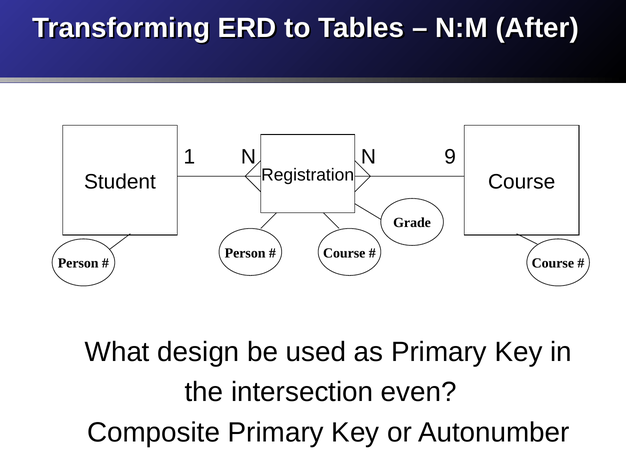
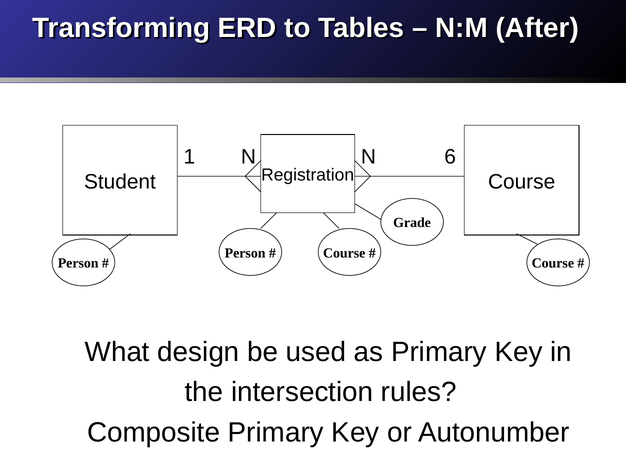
9: 9 -> 6
even: even -> rules
